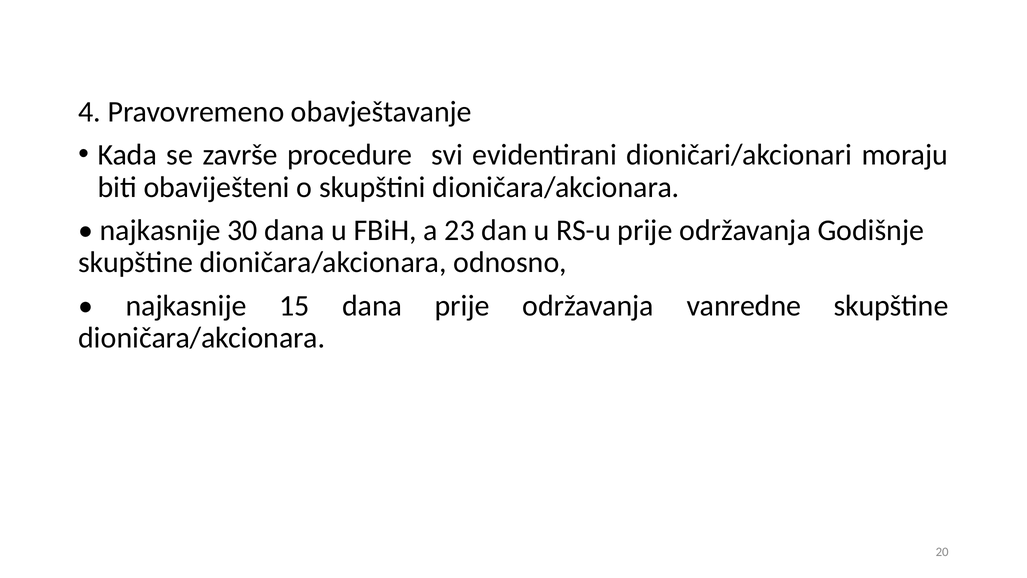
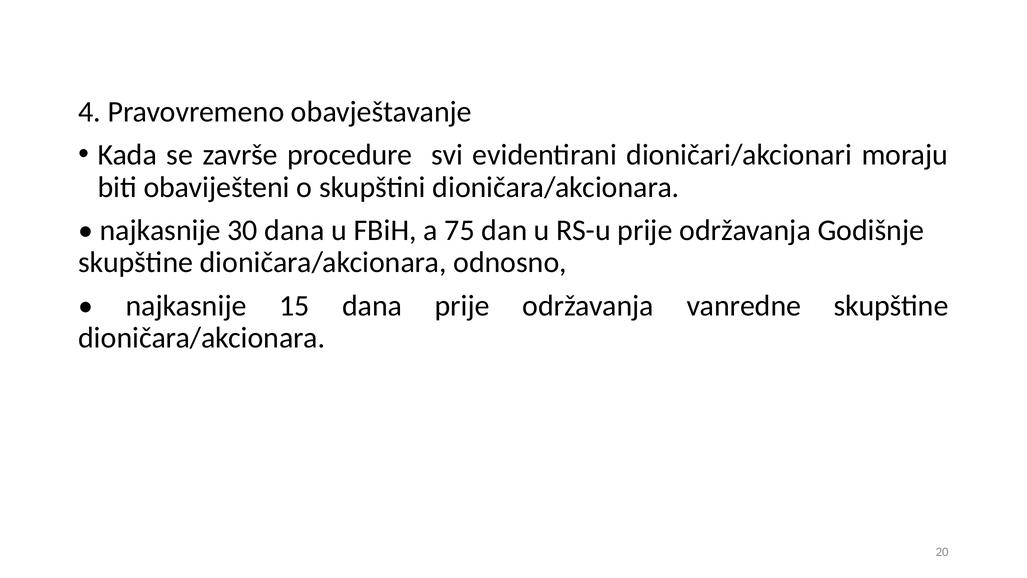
23: 23 -> 75
